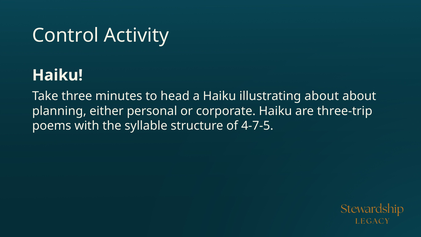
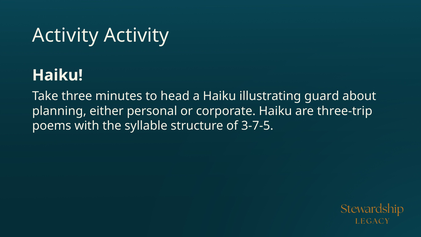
Control at (66, 35): Control -> Activity
illustrating about: about -> guard
4-7-5: 4-7-5 -> 3-7-5
